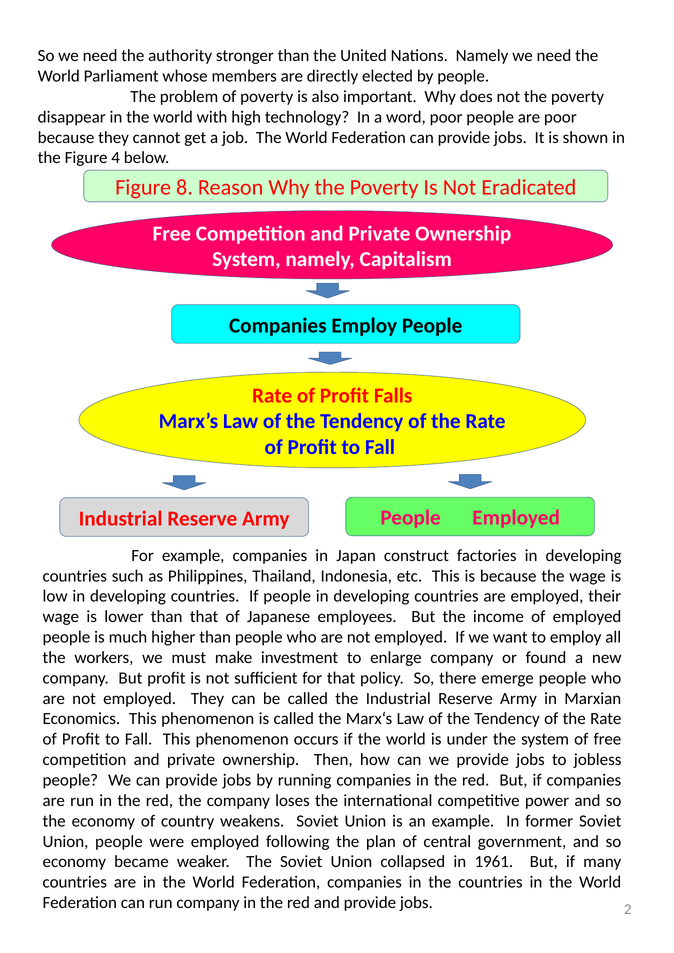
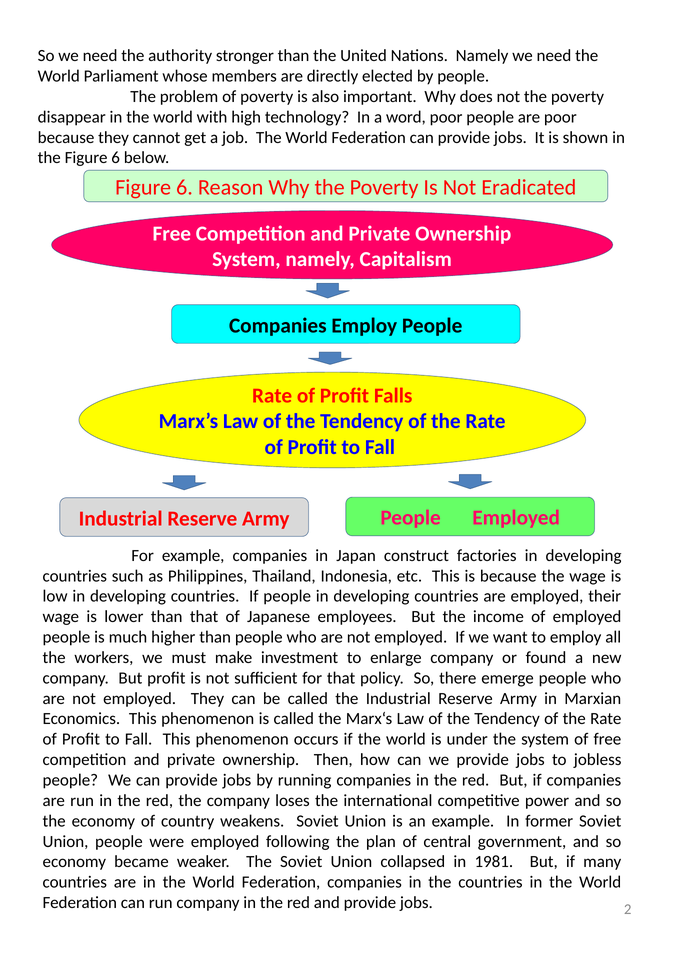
the Figure 4: 4 -> 6
8 at (185, 188): 8 -> 6
1961: 1961 -> 1981
